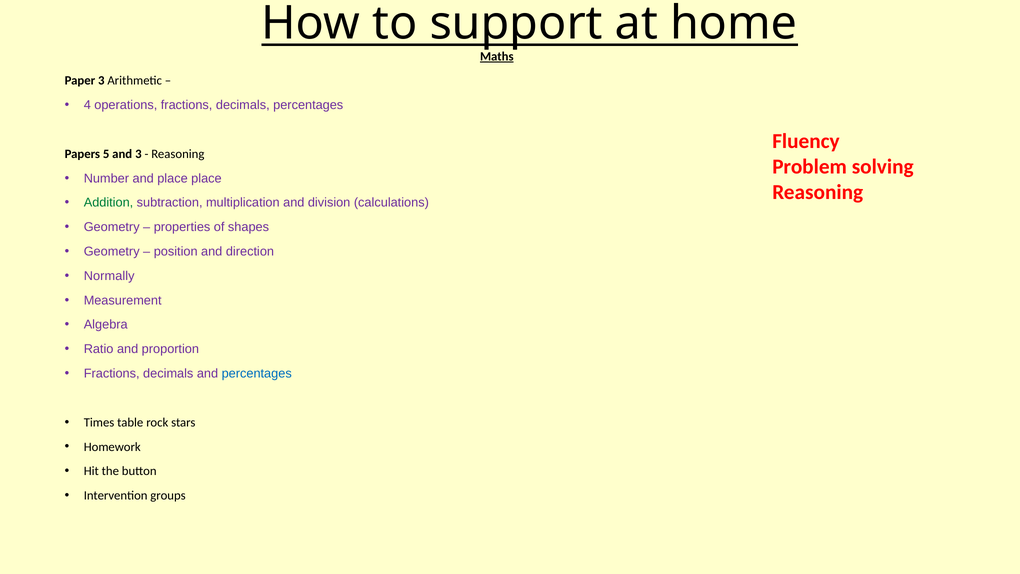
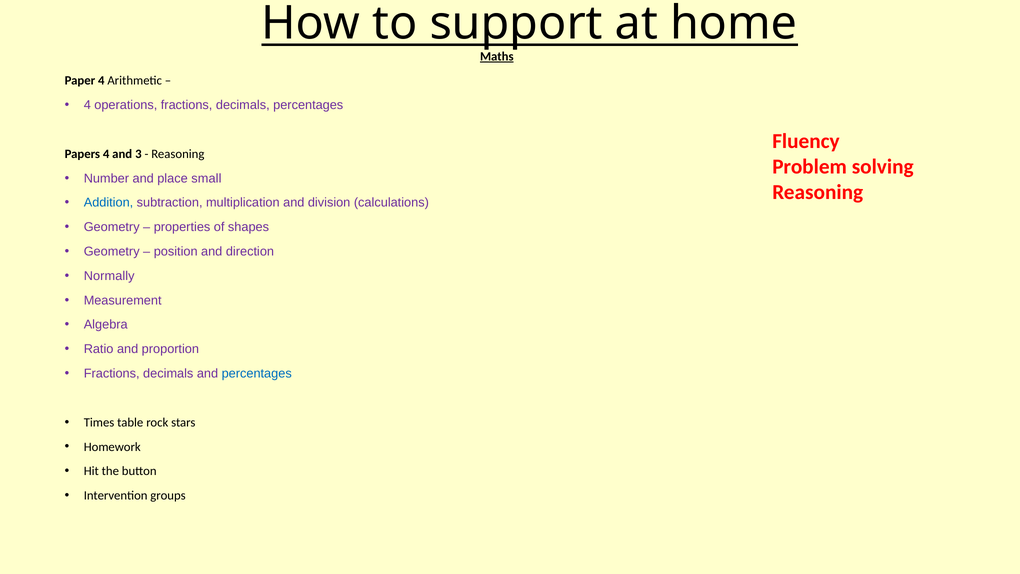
Paper 3: 3 -> 4
Papers 5: 5 -> 4
place place: place -> small
Addition colour: green -> blue
